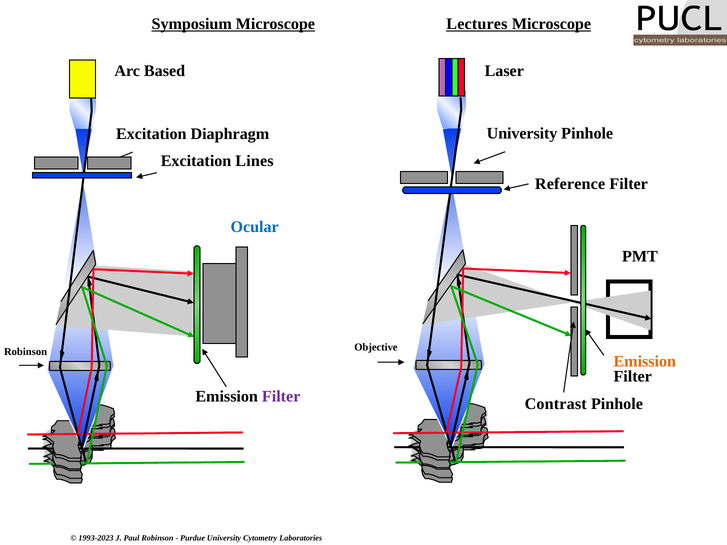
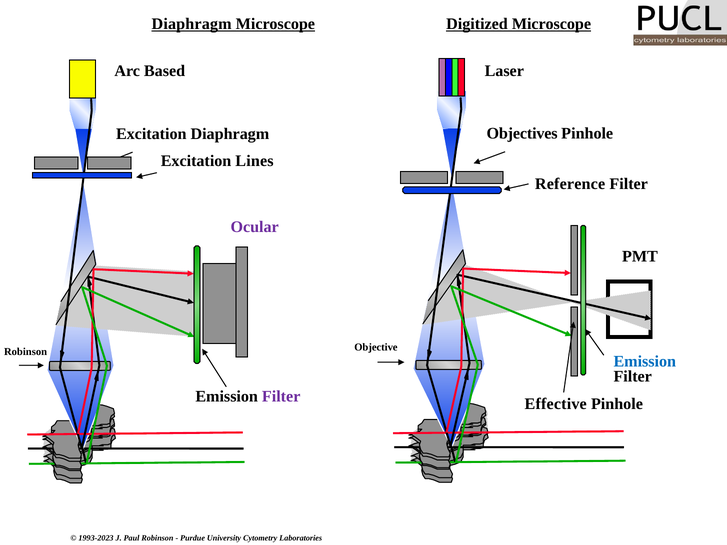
Symposium at (192, 24): Symposium -> Diaphragm
Lectures: Lectures -> Digitized
University at (522, 134): University -> Objectives
Ocular colour: blue -> purple
Emission at (645, 362) colour: orange -> blue
Contrast: Contrast -> Effective
